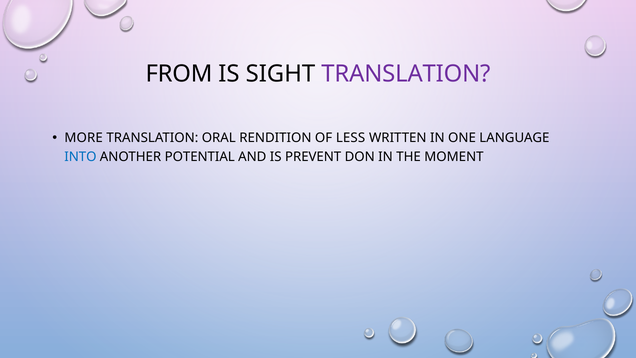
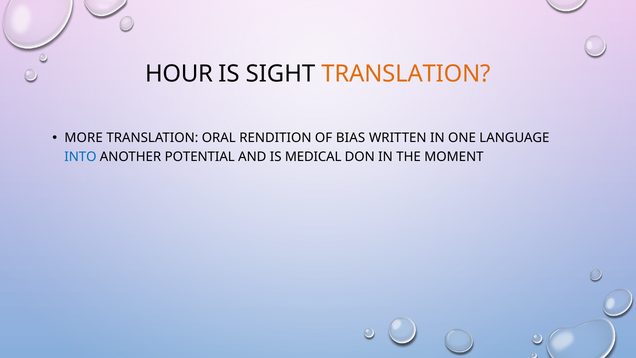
FROM: FROM -> HOUR
TRANSLATION at (406, 74) colour: purple -> orange
LESS: LESS -> BIAS
PREVENT: PREVENT -> MEDICAL
